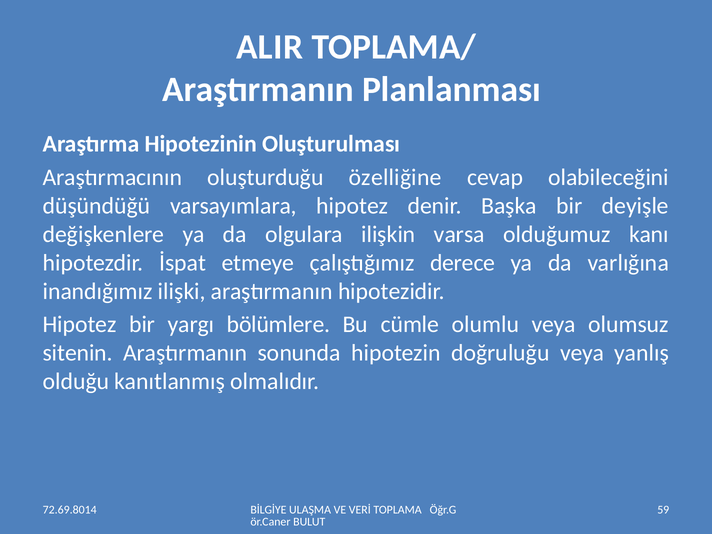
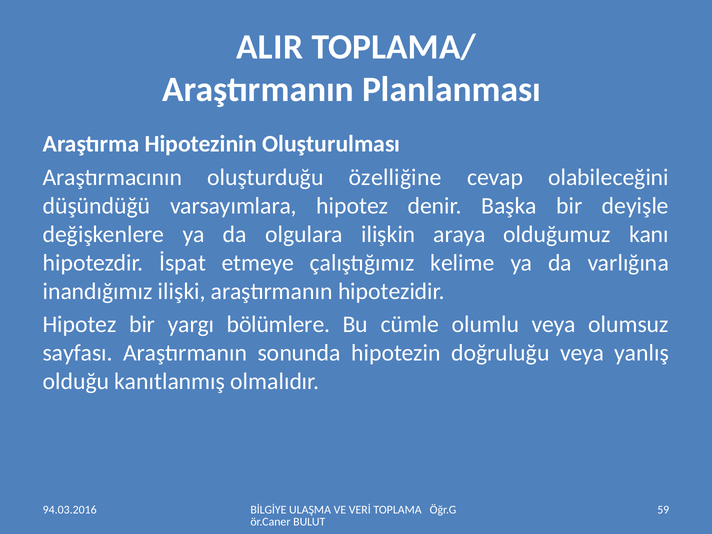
varsa: varsa -> araya
derece: derece -> kelime
sitenin: sitenin -> sayfası
72.69.8014: 72.69.8014 -> 94.03.2016
